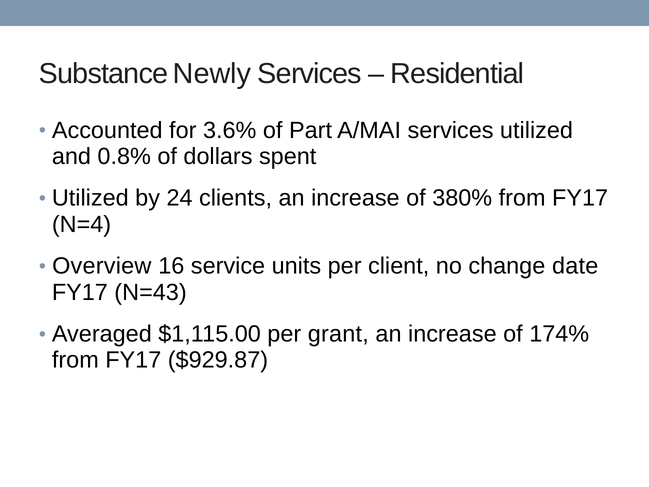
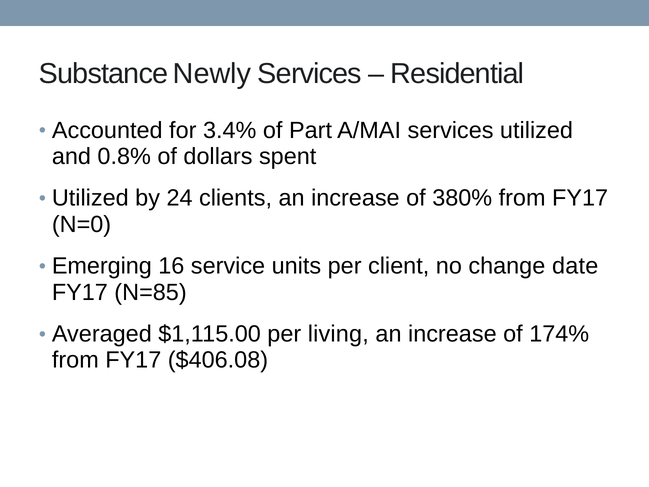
3.6%: 3.6% -> 3.4%
N=4: N=4 -> N=0
Overview: Overview -> Emerging
N=43: N=43 -> N=85
grant: grant -> living
$929.87: $929.87 -> $406.08
